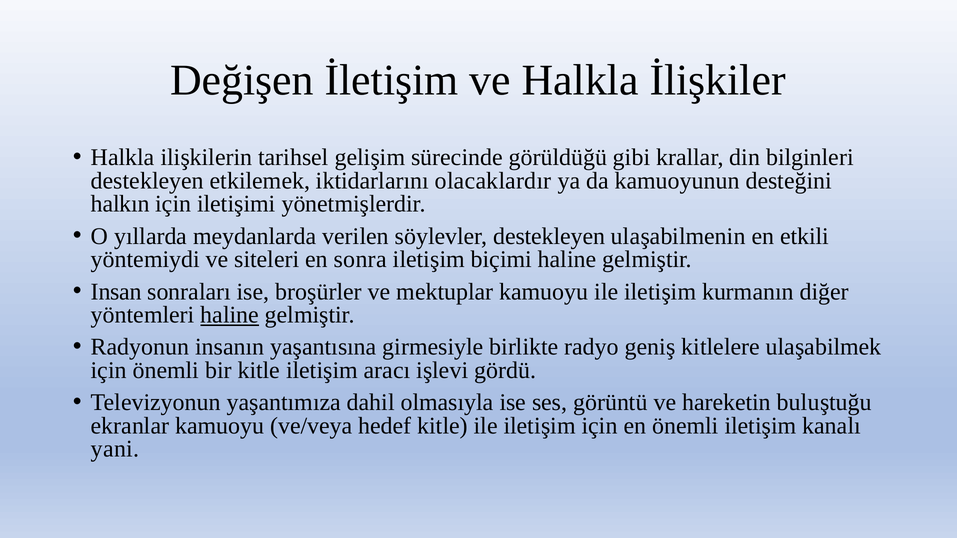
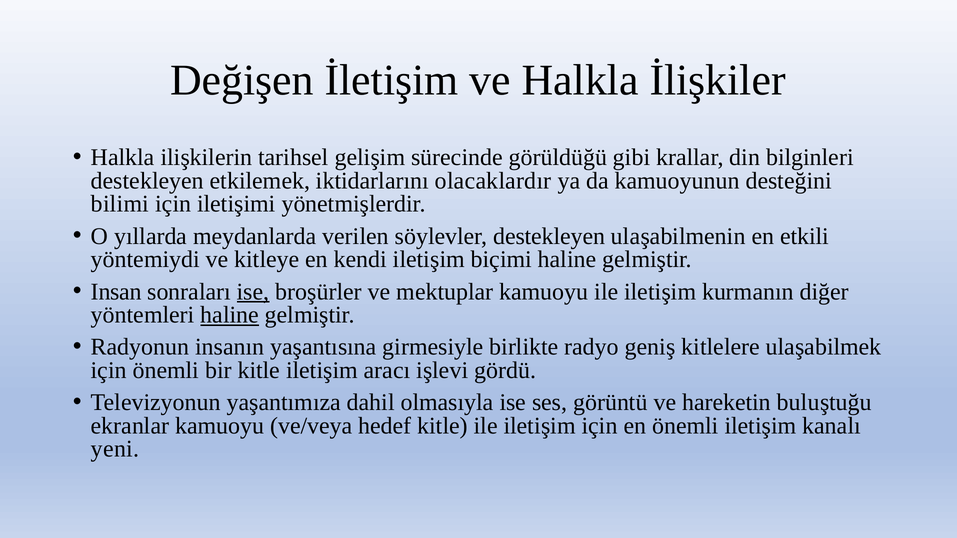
halkın: halkın -> bilimi
siteleri: siteleri -> kitleye
sonra: sonra -> kendi
ise at (253, 292) underline: none -> present
yani: yani -> yeni
